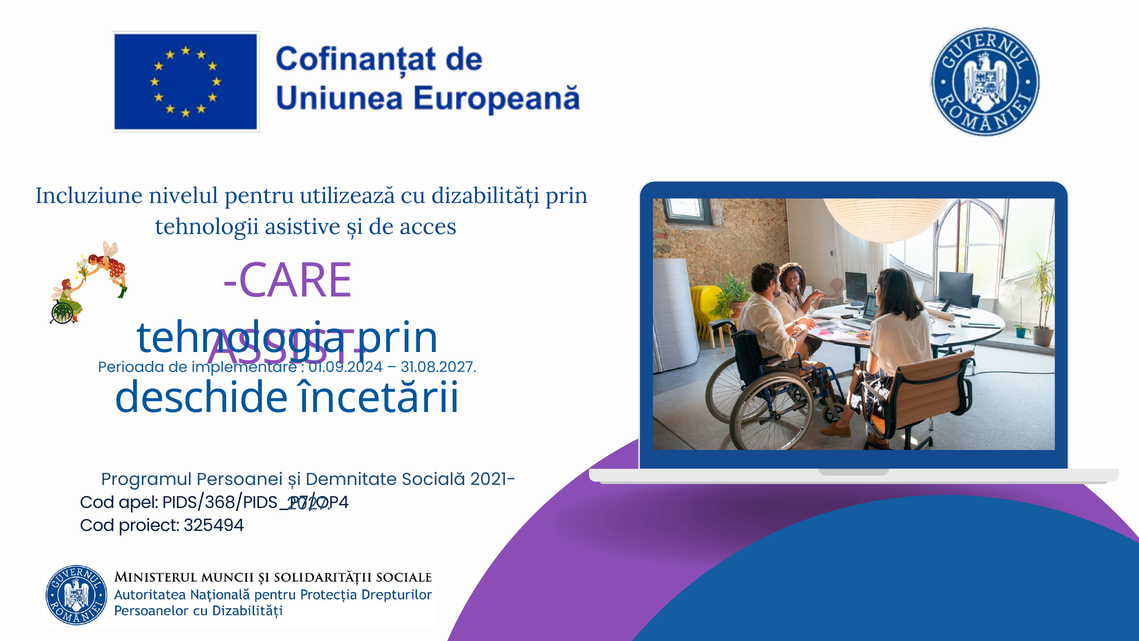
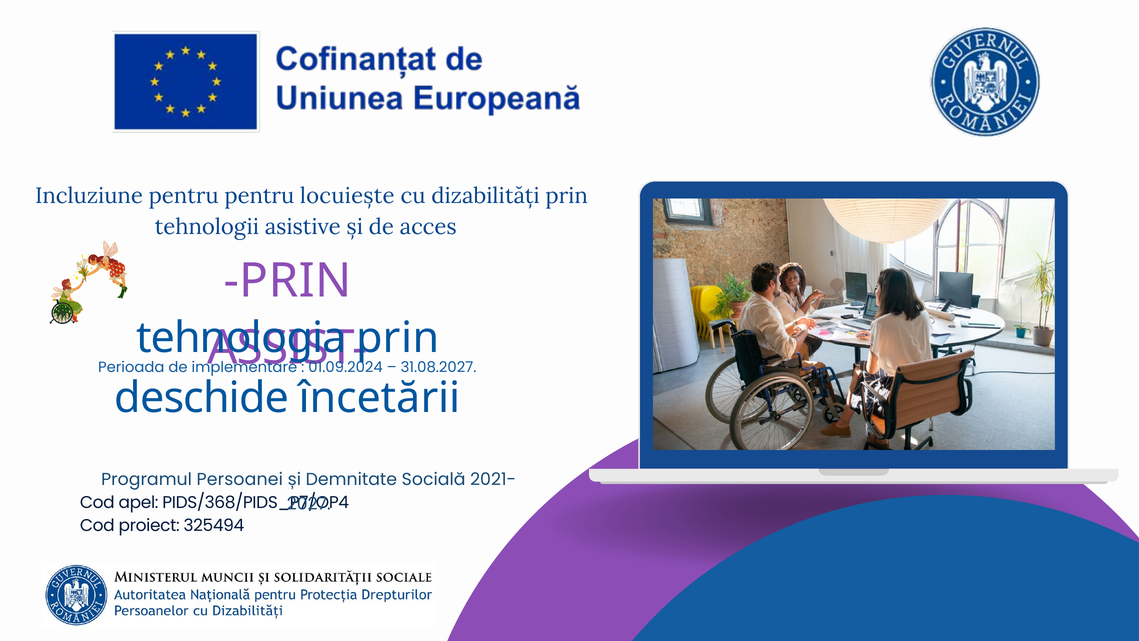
Incluziune nivelul: nivelul -> pentru
utilizează: utilizează -> locuiește
CARE at (288, 281): CARE -> PRIN
